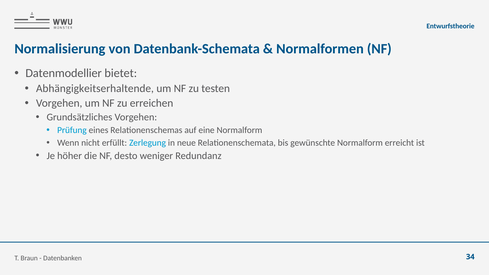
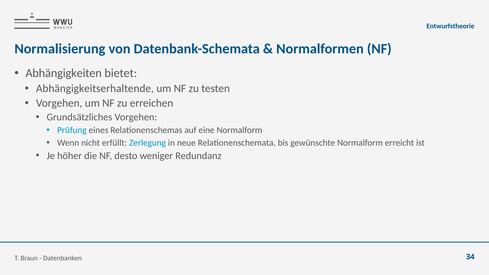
Datenmodellier: Datenmodellier -> Abhängigkeiten
